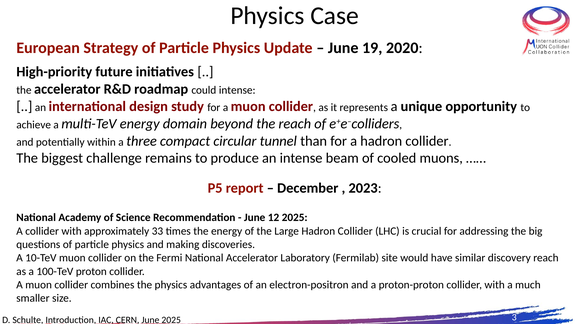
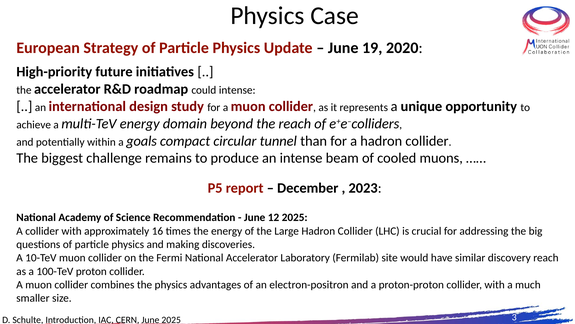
three: three -> goals
33: 33 -> 16
